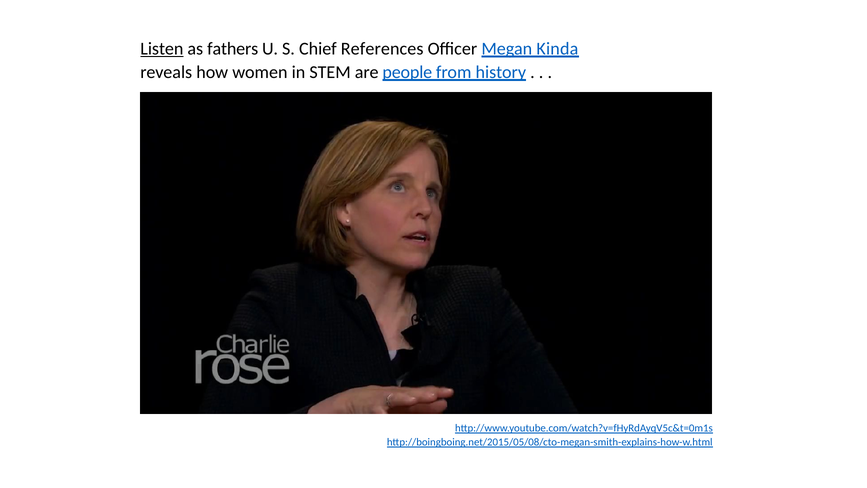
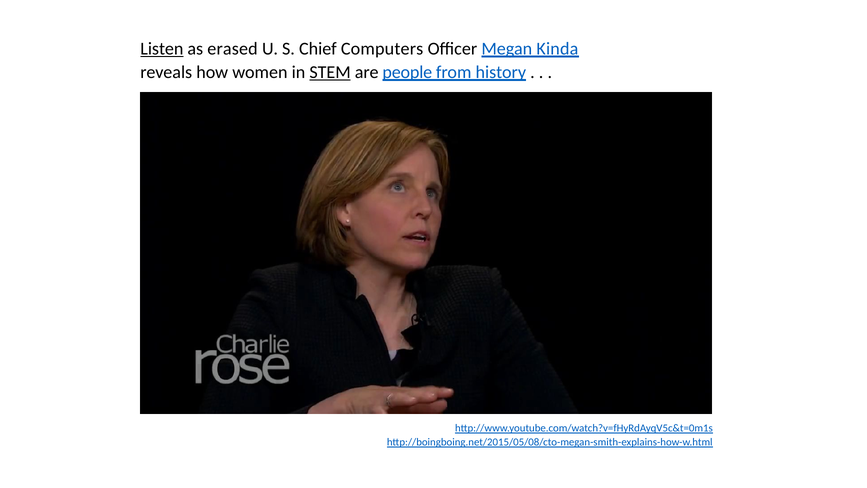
fathers: fathers -> erased
References: References -> Computers
STEM underline: none -> present
